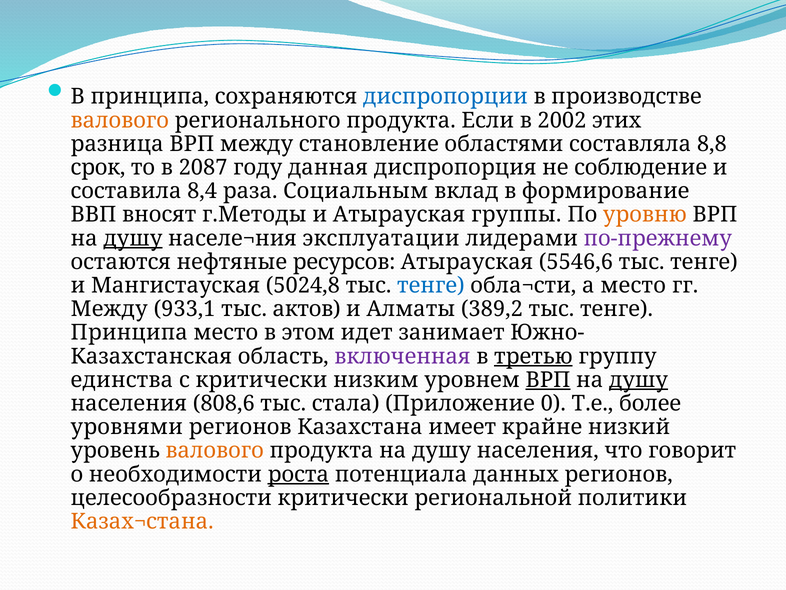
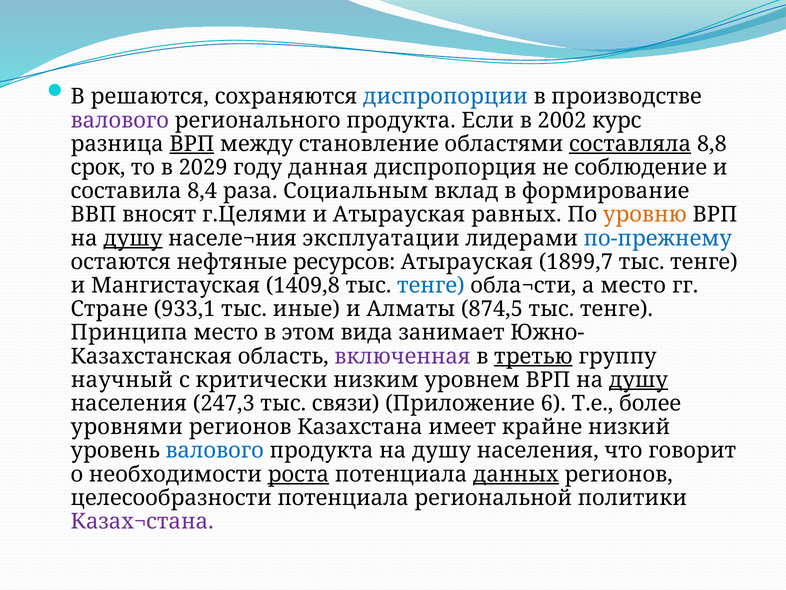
В принципа: принципа -> решаются
валового at (120, 120) colour: orange -> purple
этих: этих -> курс
ВРП at (192, 144) underline: none -> present
составляла underline: none -> present
2087: 2087 -> 2029
г.Методы: г.Методы -> г.Целями
группы: группы -> равных
по-прежнему colour: purple -> blue
5546,6: 5546,6 -> 1899,7
5024,8: 5024,8 -> 1409,8
Между at (109, 309): Между -> Стране
актов: актов -> иные
389,2: 389,2 -> 874,5
идет: идет -> вида
единства: единства -> научный
ВРП at (548, 380) underline: present -> none
808,6: 808,6 -> 247,3
стала: стала -> связи
0: 0 -> 6
валового at (215, 450) colour: orange -> blue
данных underline: none -> present
целесообразности критически: критически -> потенциала
Казах¬стана colour: orange -> purple
